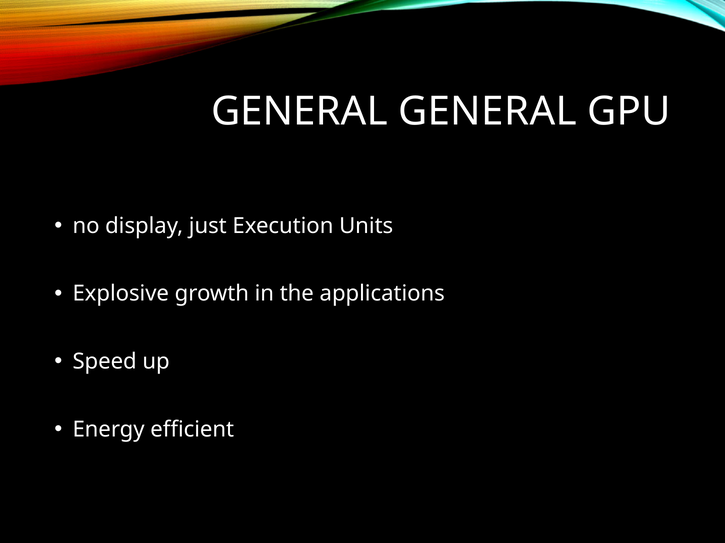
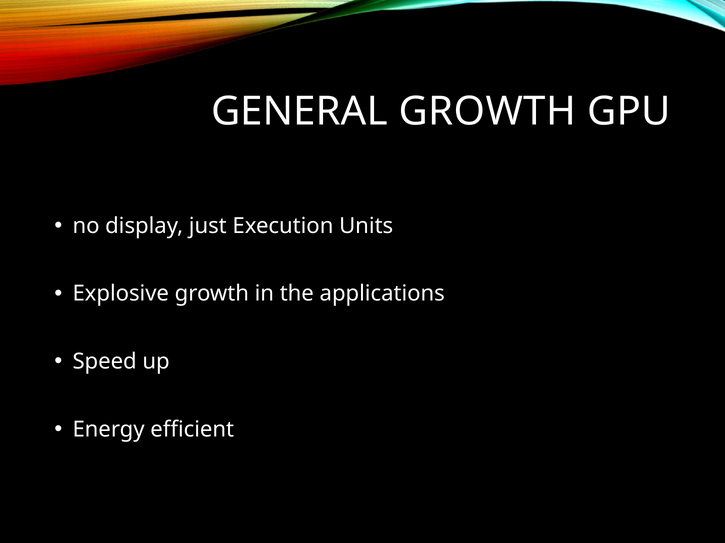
GENERAL GENERAL: GENERAL -> GROWTH
